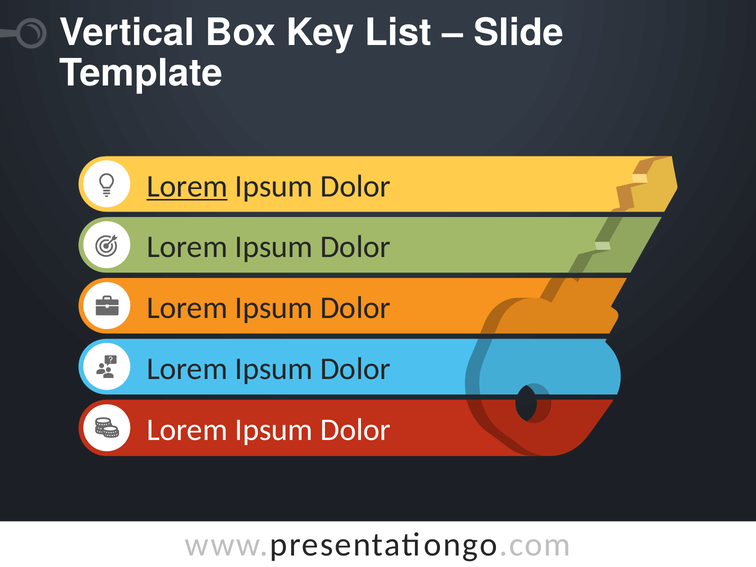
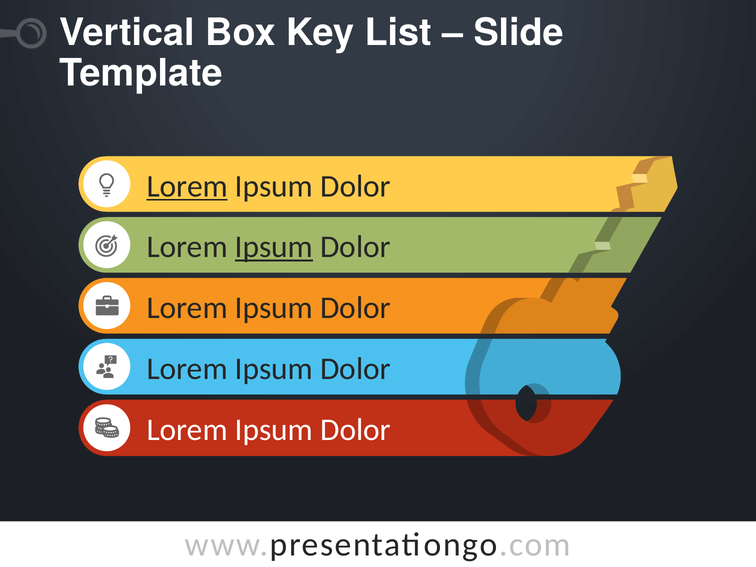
Ipsum at (274, 247) underline: none -> present
